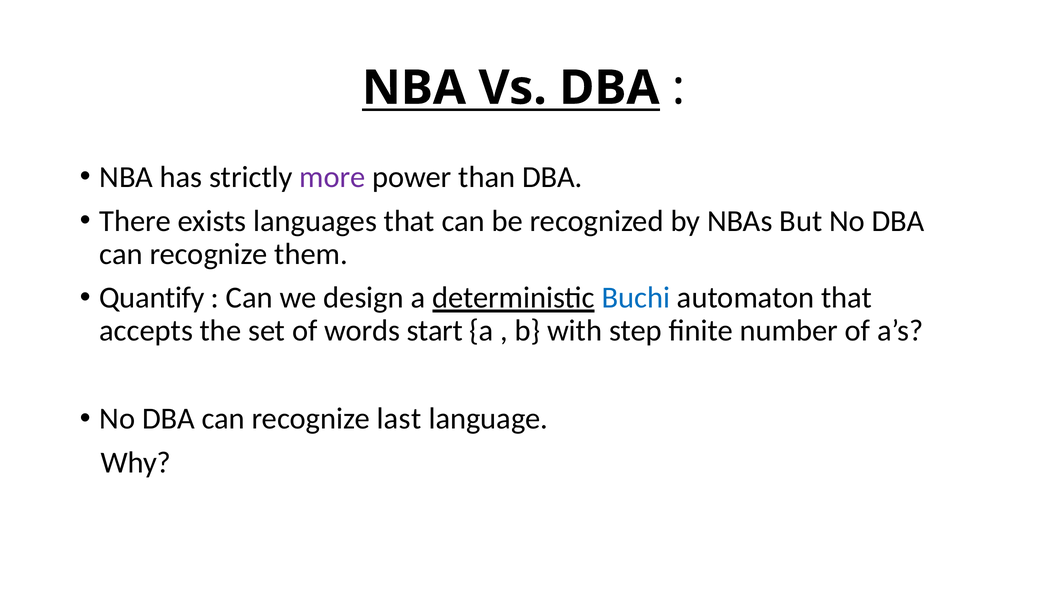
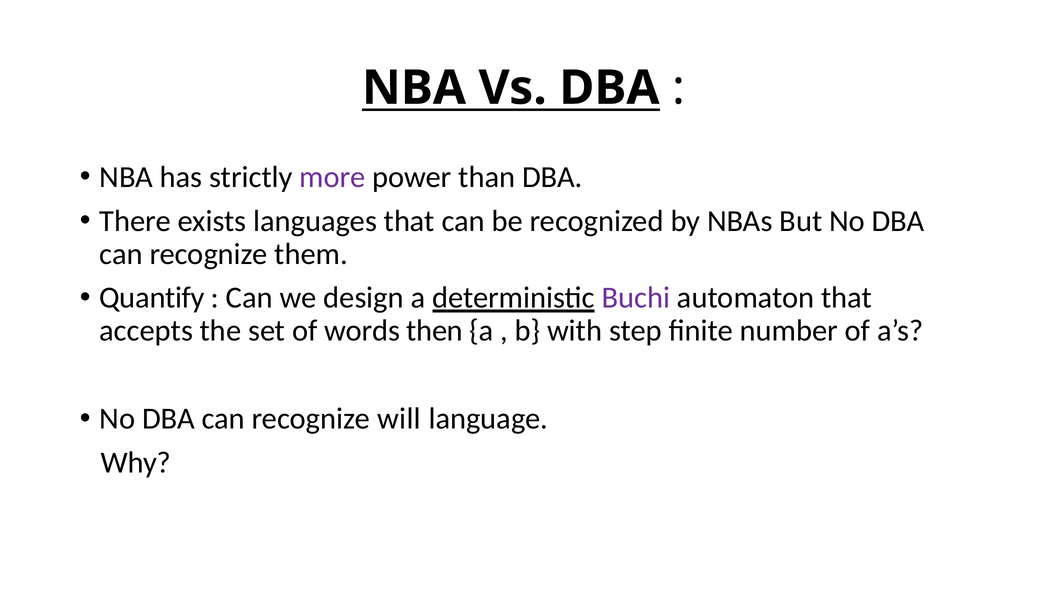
Buchi colour: blue -> purple
start: start -> then
last: last -> will
